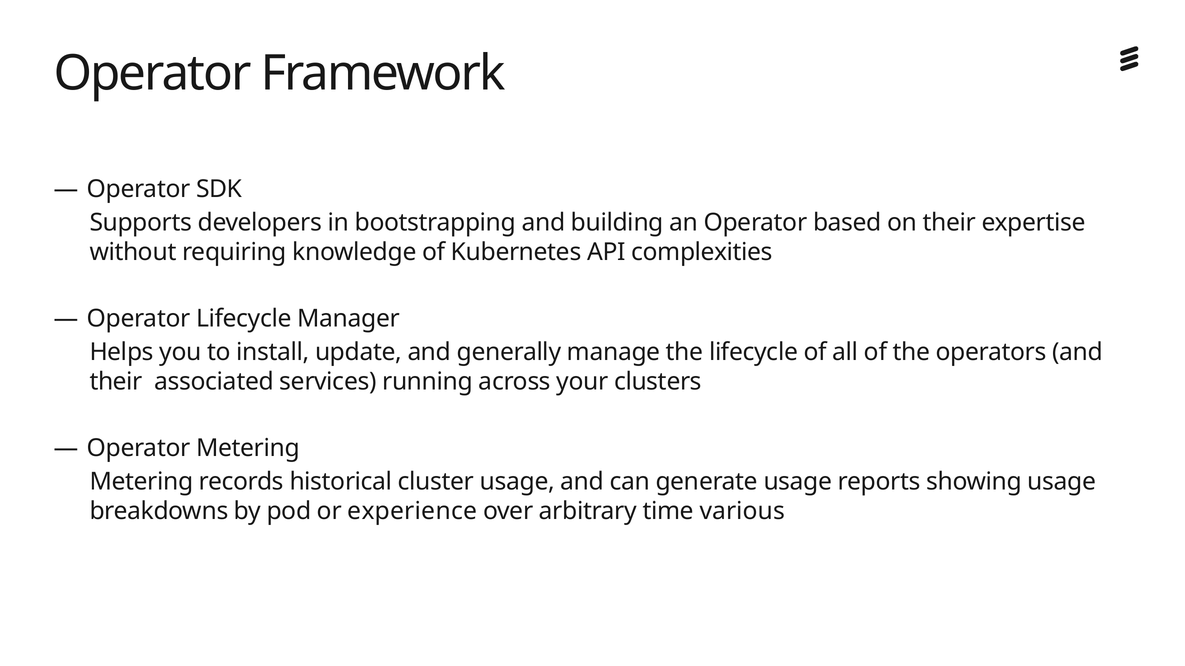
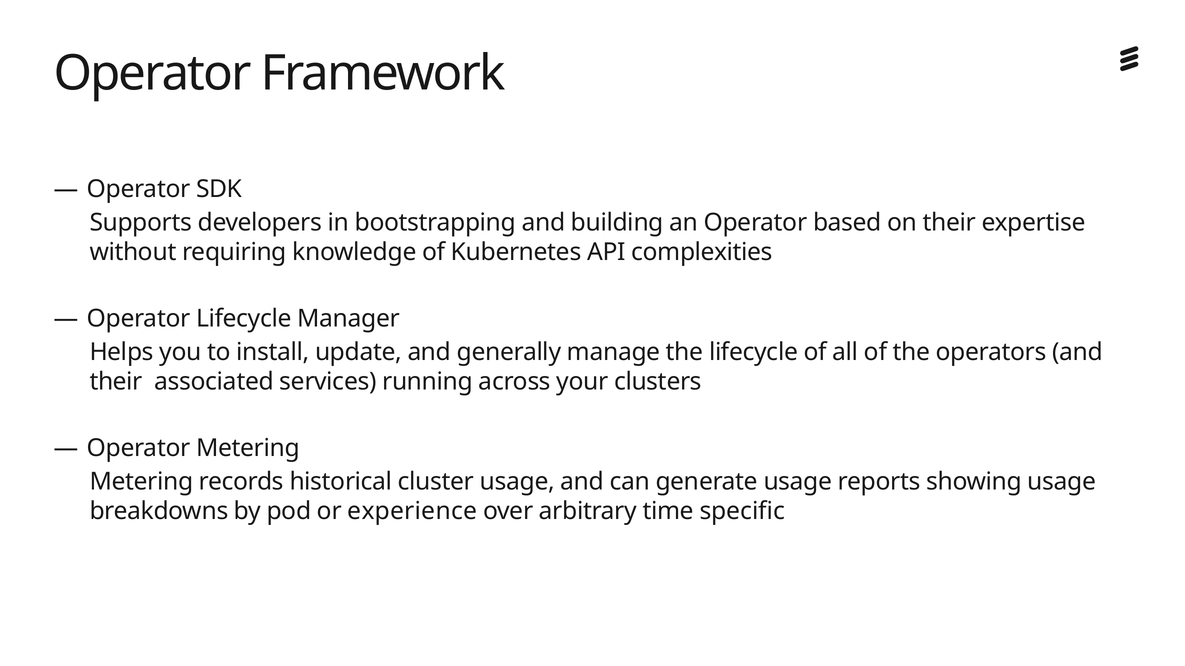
various: various -> specific
